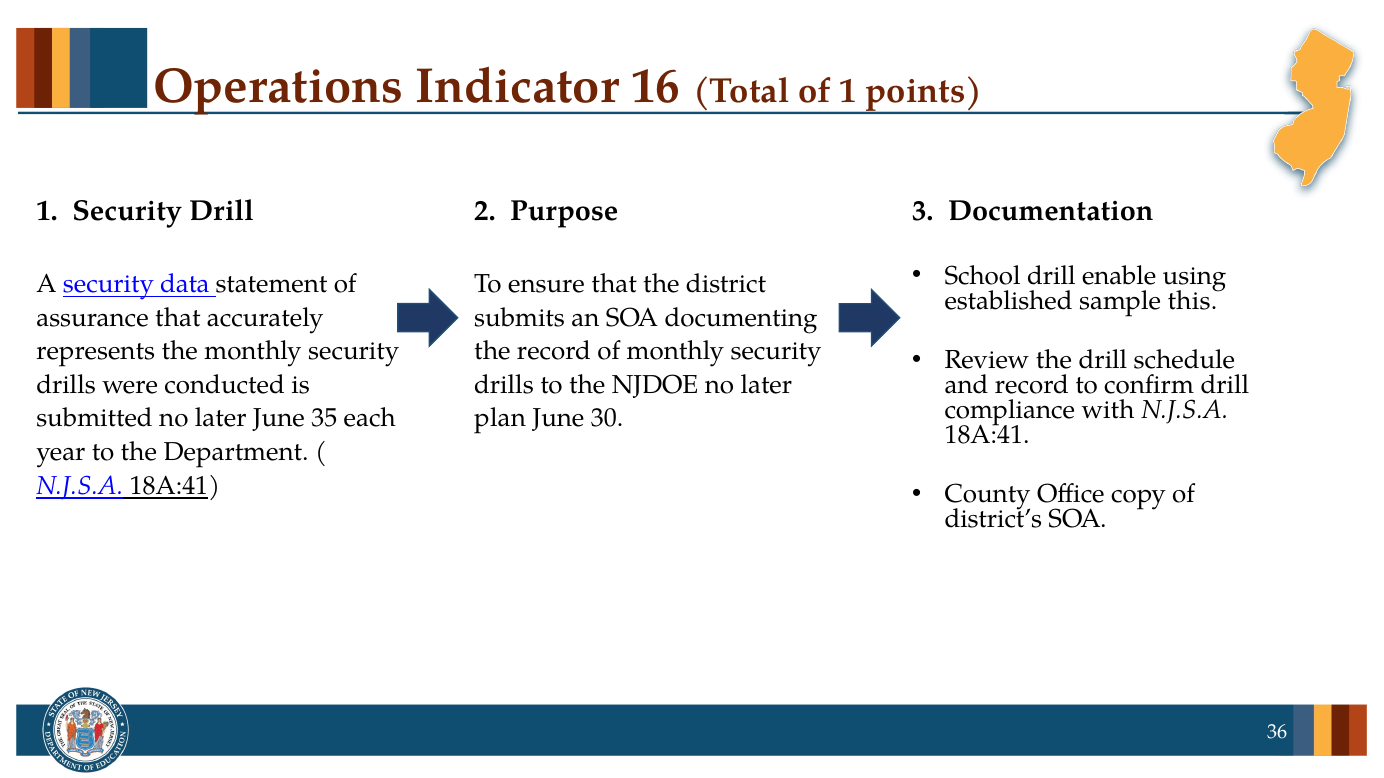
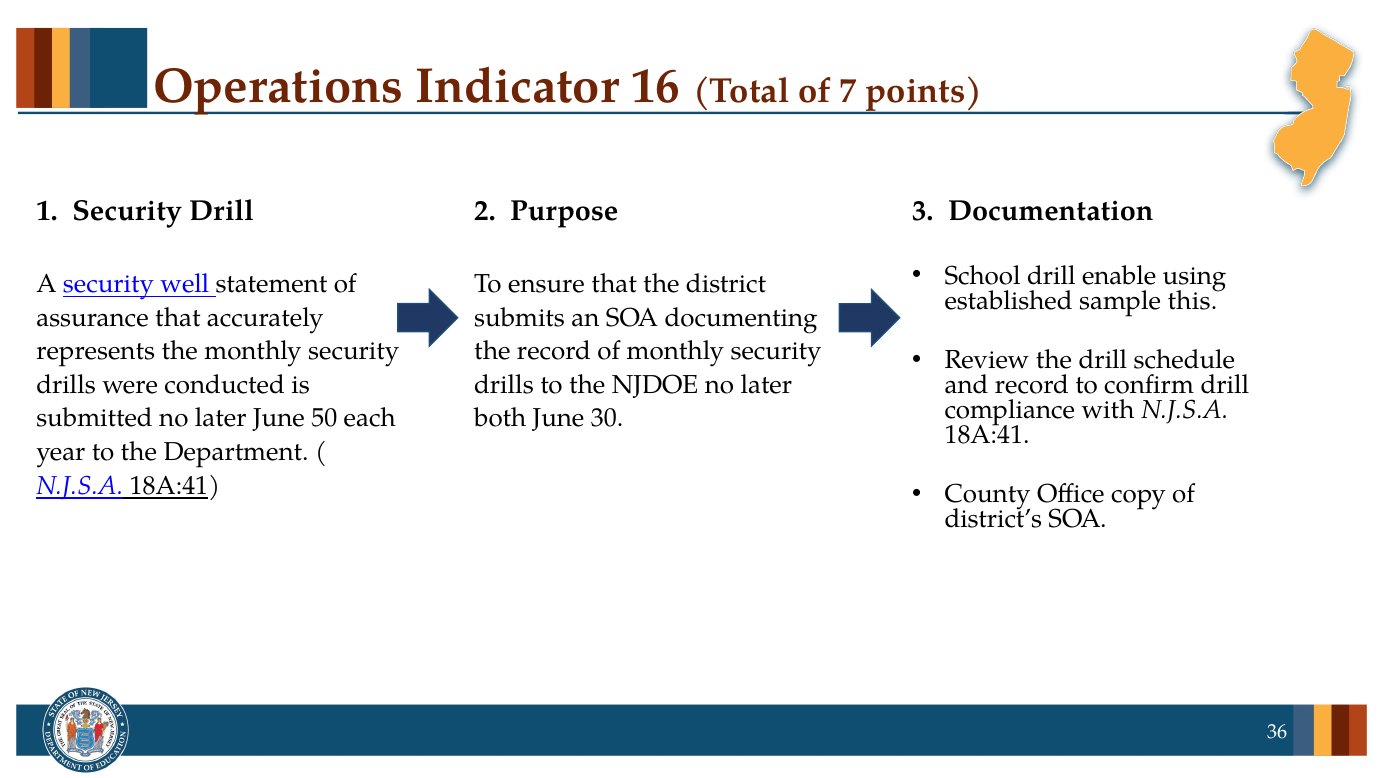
of 1: 1 -> 7
data: data -> well
35: 35 -> 50
plan: plan -> both
